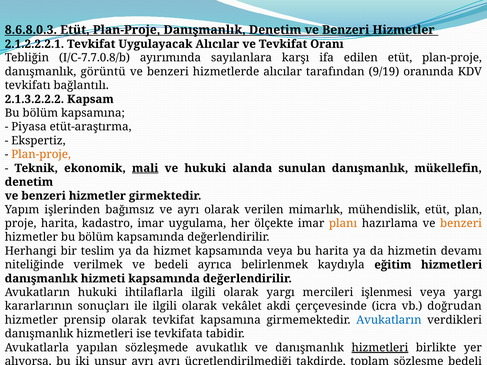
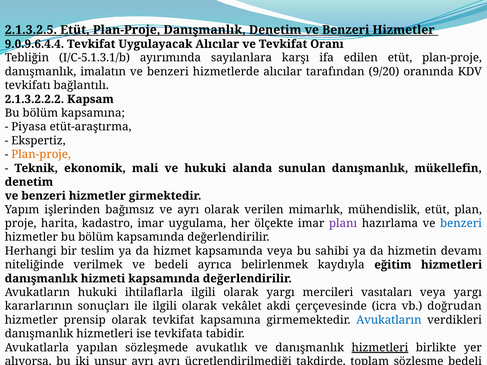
8.6.8.0.3: 8.6.8.0.3 -> 2.1.3.2.5
2.1.2.2.2.1: 2.1.2.2.2.1 -> 9.0.9.6.4.4
I/C-7.7.0.8/b: I/C-7.7.0.8/b -> I/C-5.1.3.1/b
görüntü: görüntü -> imalatın
9/19: 9/19 -> 9/20
mali underline: present -> none
planı colour: orange -> purple
benzeri at (461, 224) colour: orange -> blue
bu harita: harita -> sahibi
işlenmesi: işlenmesi -> vasıtaları
